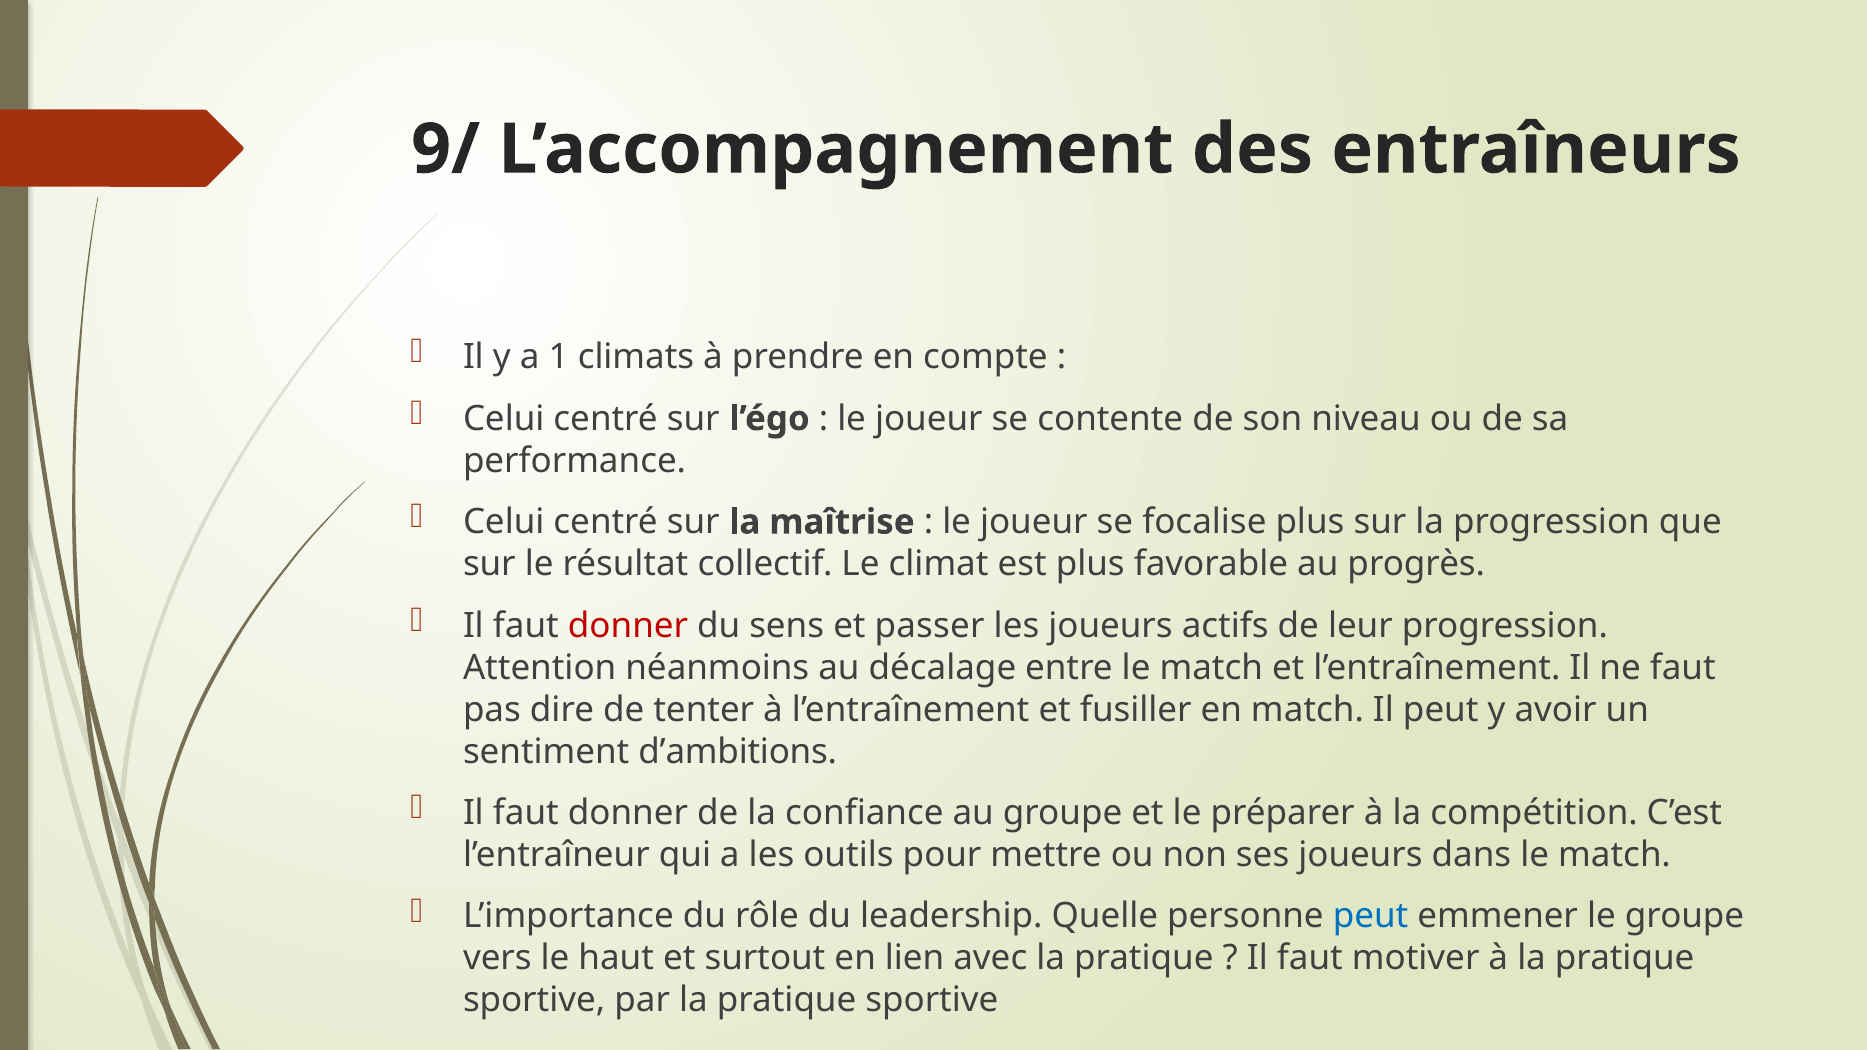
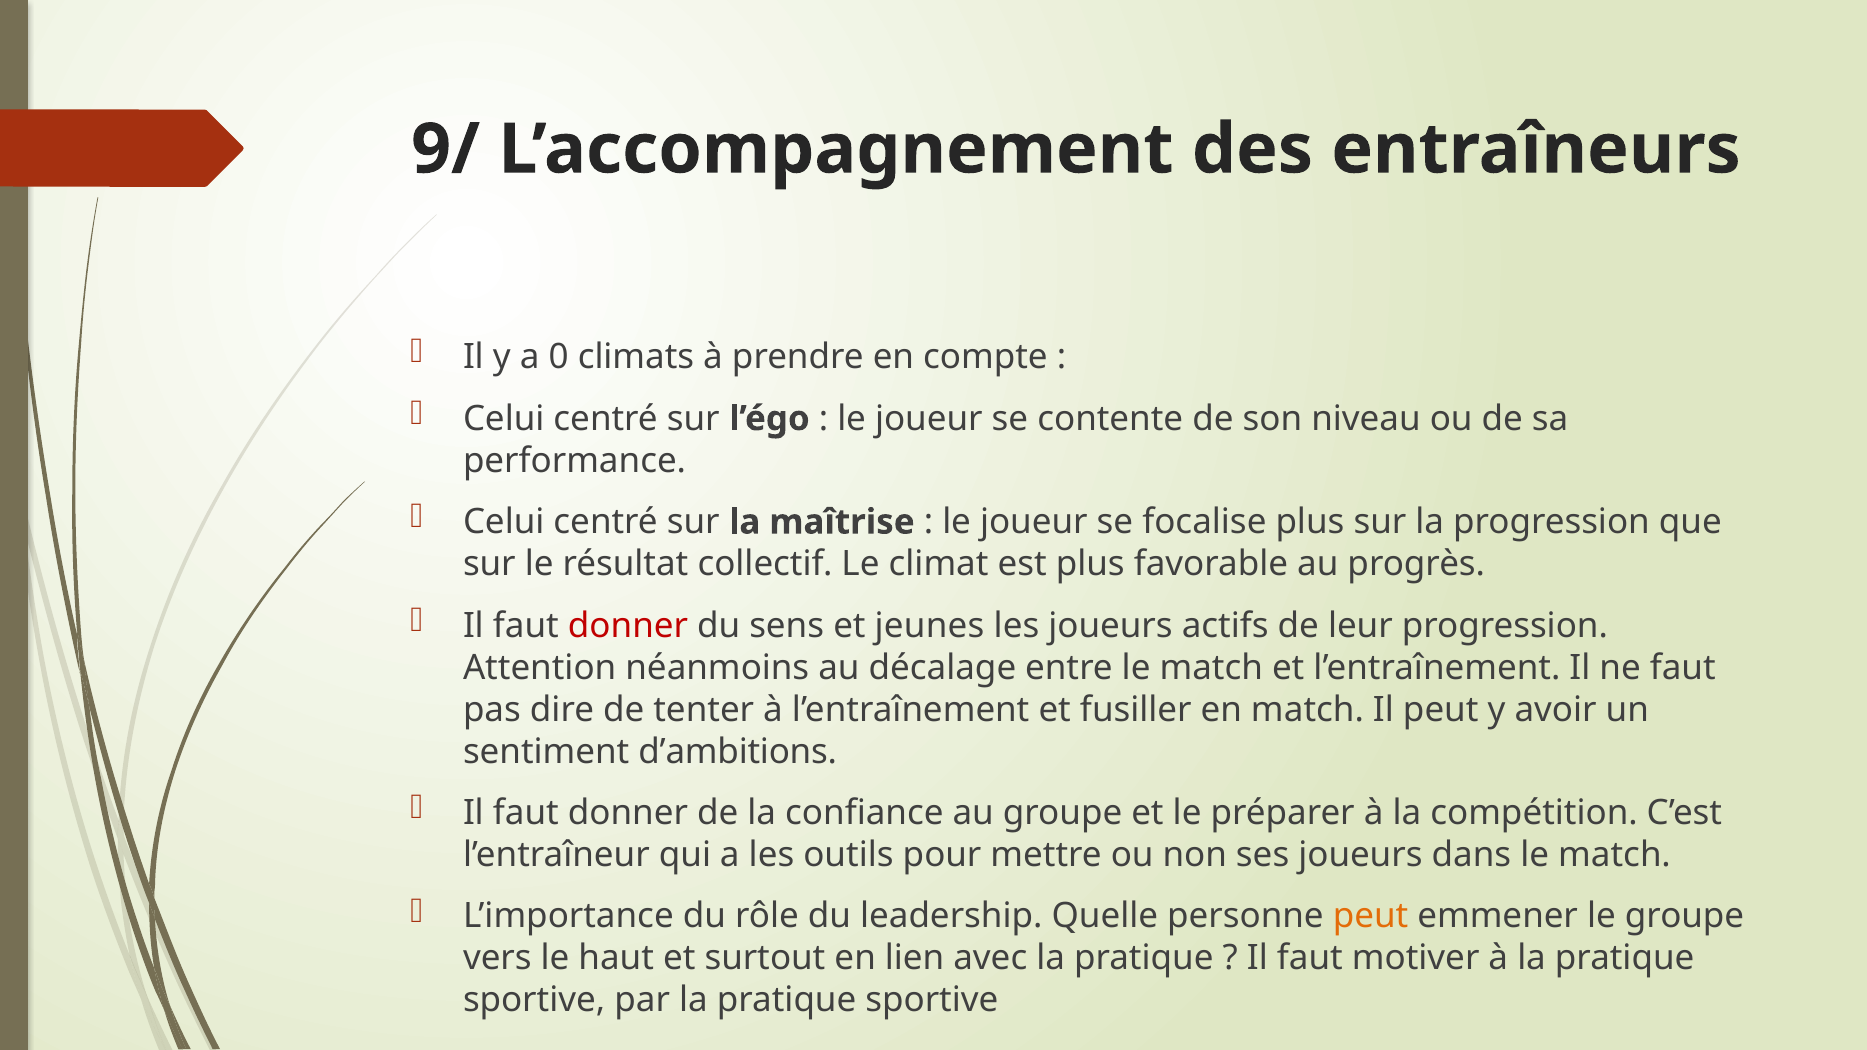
1: 1 -> 0
passer: passer -> jeunes
peut at (1371, 917) colour: blue -> orange
